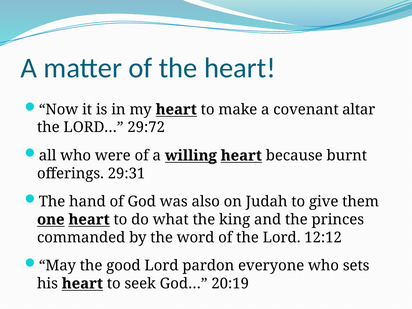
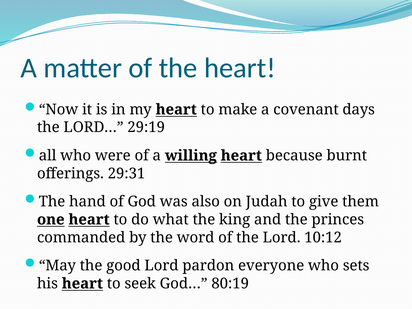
altar: altar -> days
29:72: 29:72 -> 29:19
12:12: 12:12 -> 10:12
20:19: 20:19 -> 80:19
